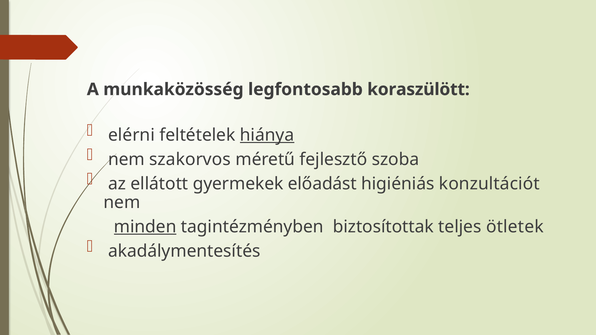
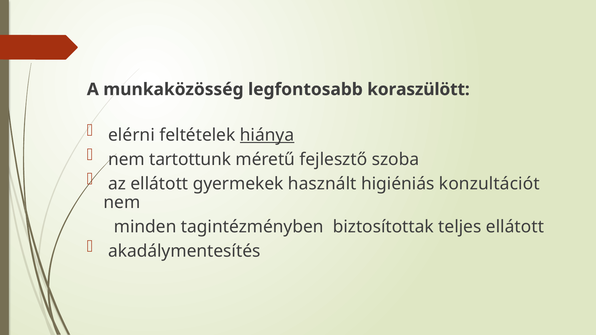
szakorvos: szakorvos -> tartottunk
előadást: előadást -> használt
minden underline: present -> none
teljes ötletek: ötletek -> ellátott
